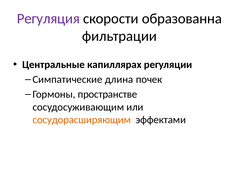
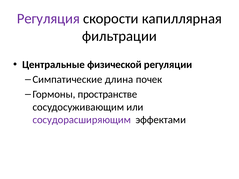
образованна: образованна -> капиллярная
капиллярах: капиллярах -> физической
сосудорасширяющим colour: orange -> purple
